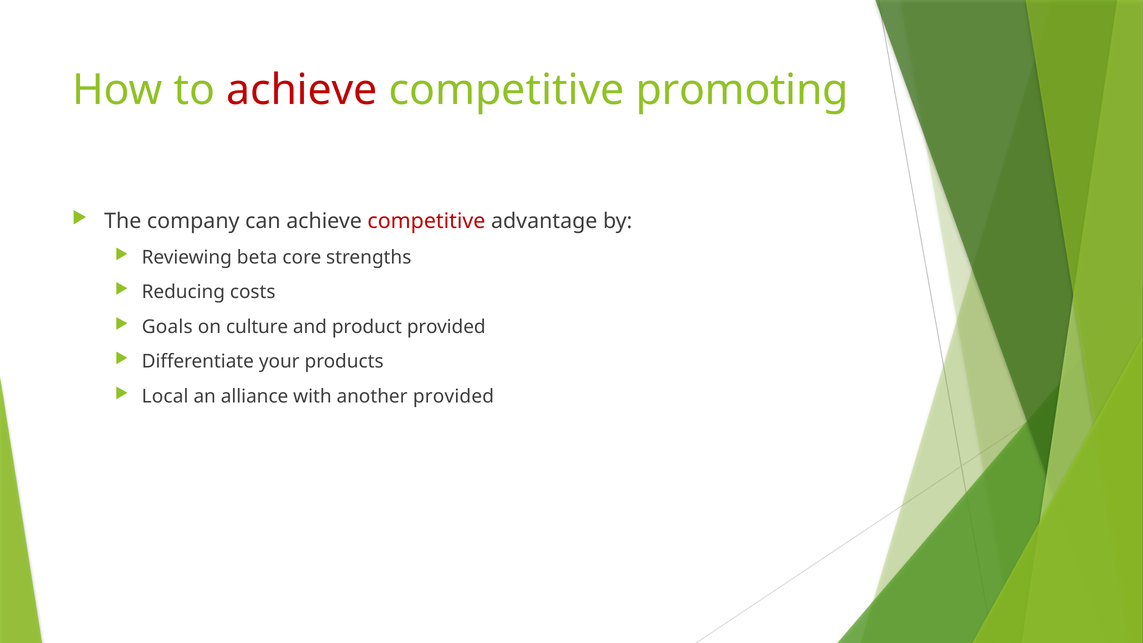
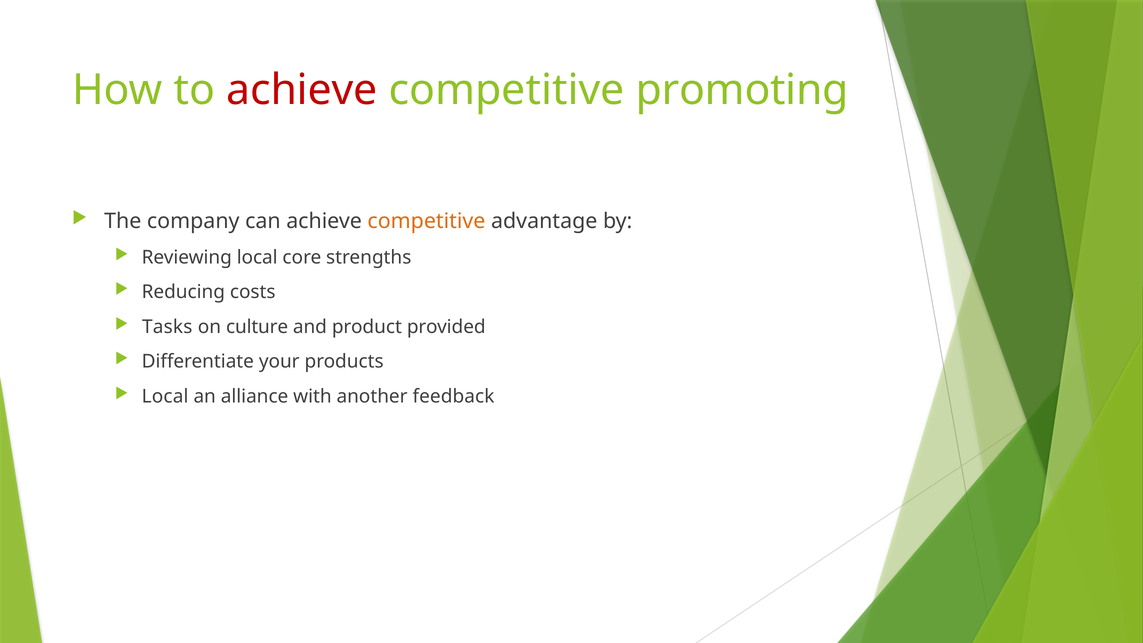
competitive at (426, 221) colour: red -> orange
Reviewing beta: beta -> local
Goals: Goals -> Tasks
another provided: provided -> feedback
